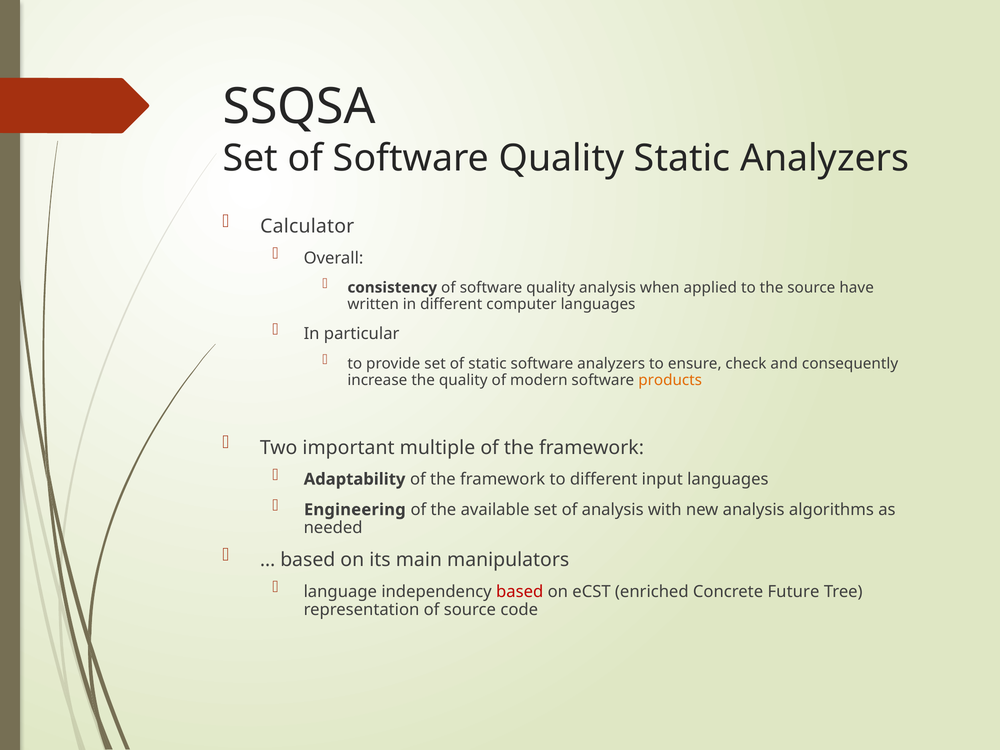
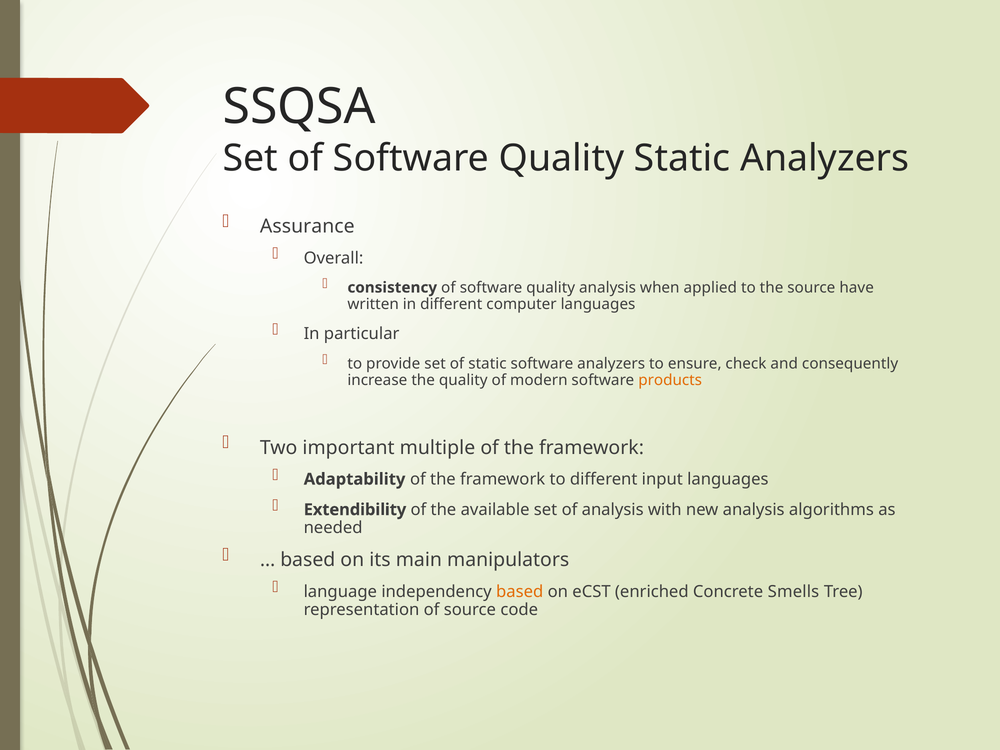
Calculator: Calculator -> Assurance
Engineering: Engineering -> Extendibility
based at (520, 592) colour: red -> orange
Future: Future -> Smells
